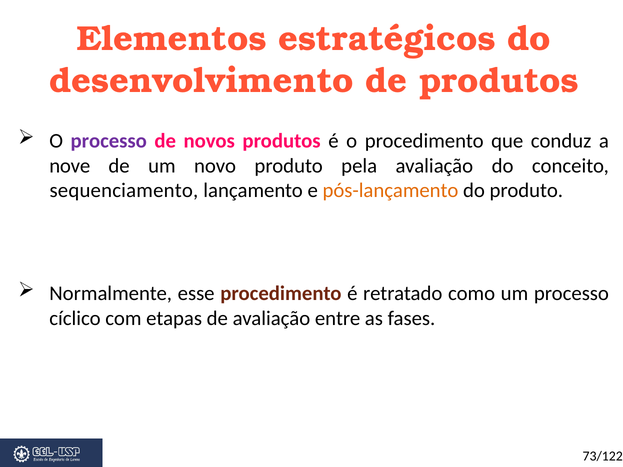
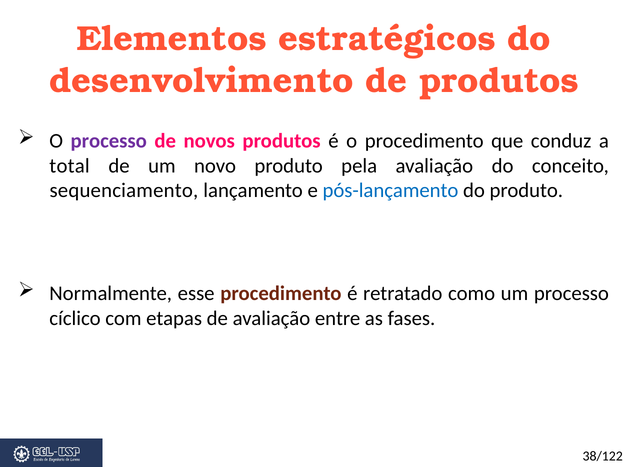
nove: nove -> total
pós-lançamento colour: orange -> blue
73/122: 73/122 -> 38/122
